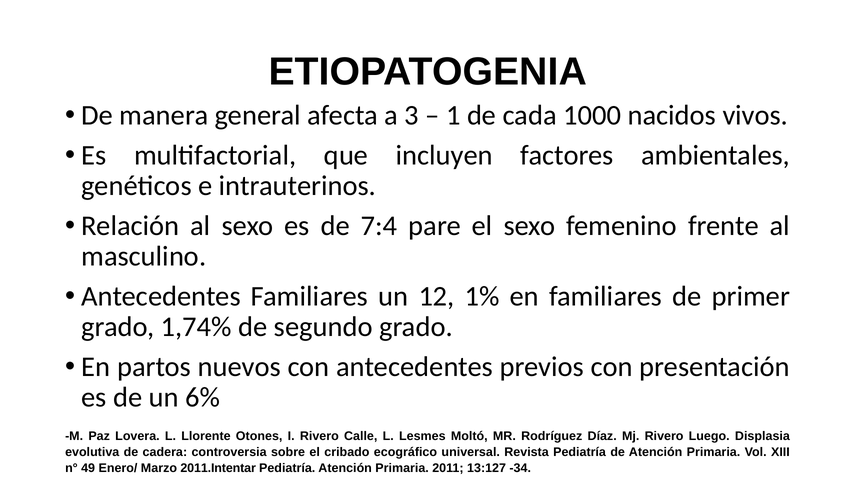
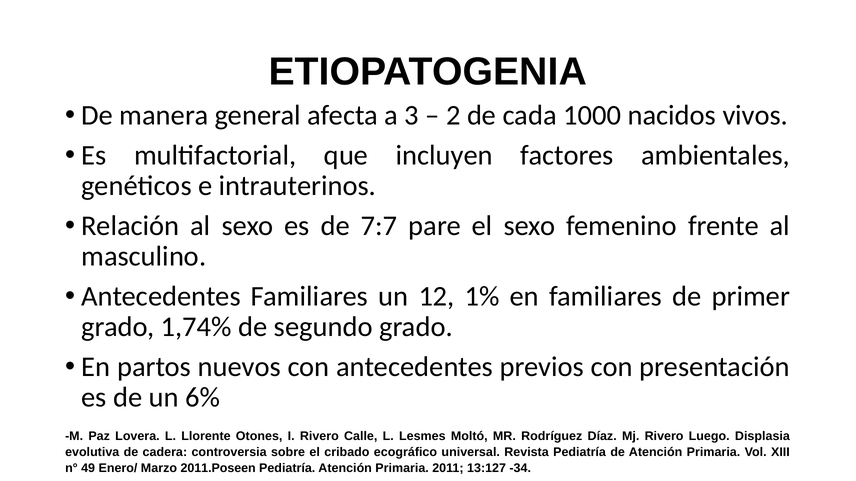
1: 1 -> 2
7:4: 7:4 -> 7:7
2011.Intentar: 2011.Intentar -> 2011.Poseen
